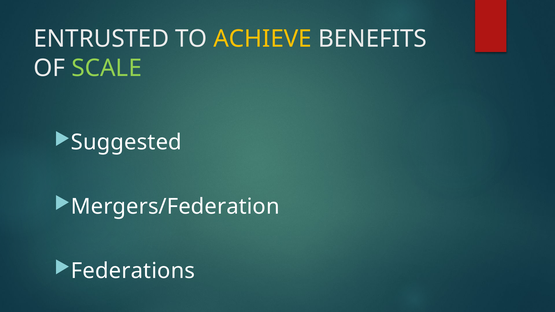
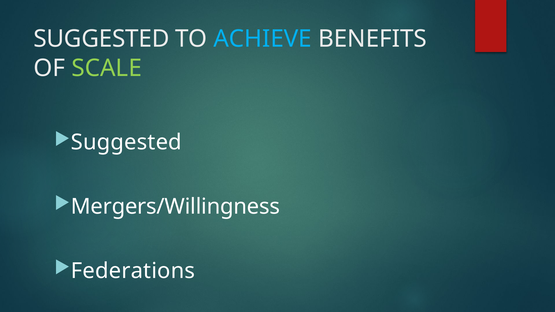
ENTRUSTED at (101, 39): ENTRUSTED -> SUGGESTED
ACHIEVE colour: yellow -> light blue
Mergers/Federation: Mergers/Federation -> Mergers/Willingness
